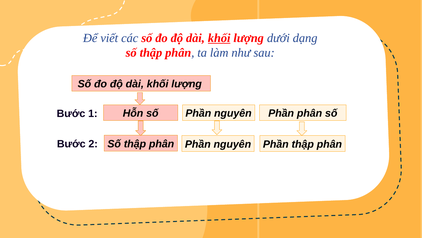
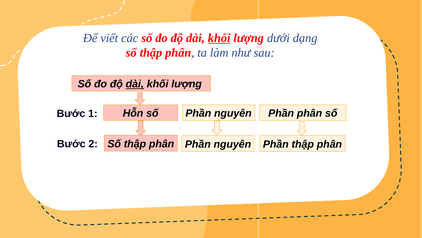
dài at (135, 84) underline: none -> present
